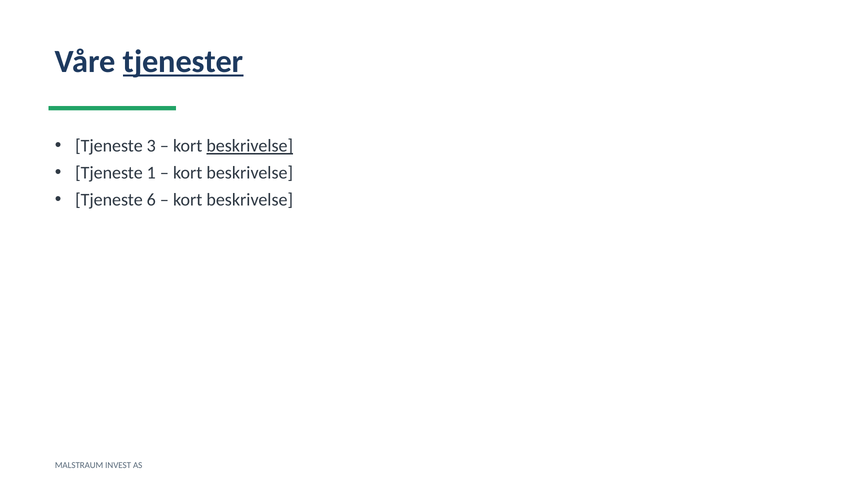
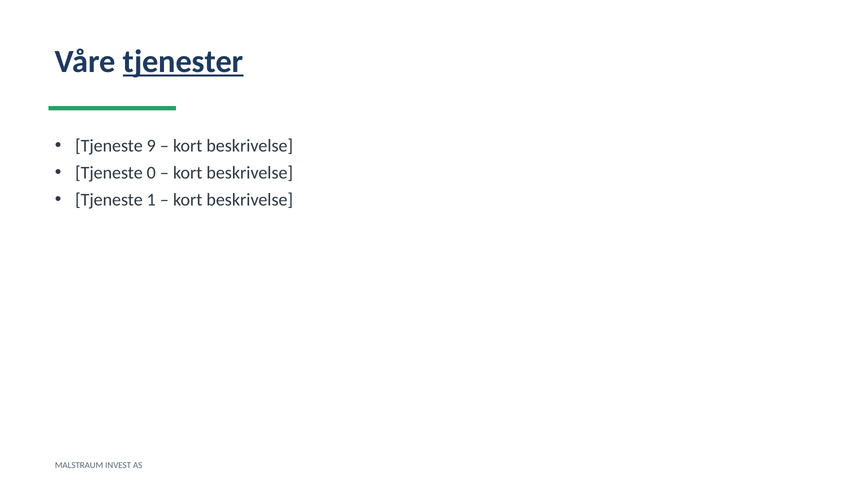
3: 3 -> 9
beskrivelse at (250, 146) underline: present -> none
1: 1 -> 0
6: 6 -> 1
